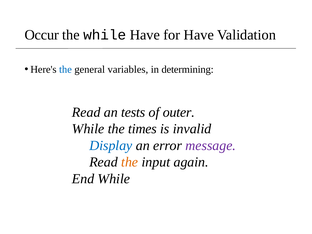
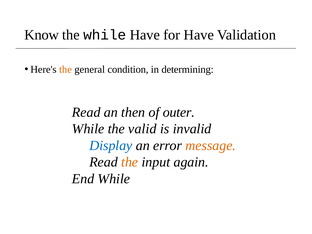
Occur: Occur -> Know
the at (65, 69) colour: blue -> orange
variables: variables -> condition
tests: tests -> then
times: times -> valid
message colour: purple -> orange
